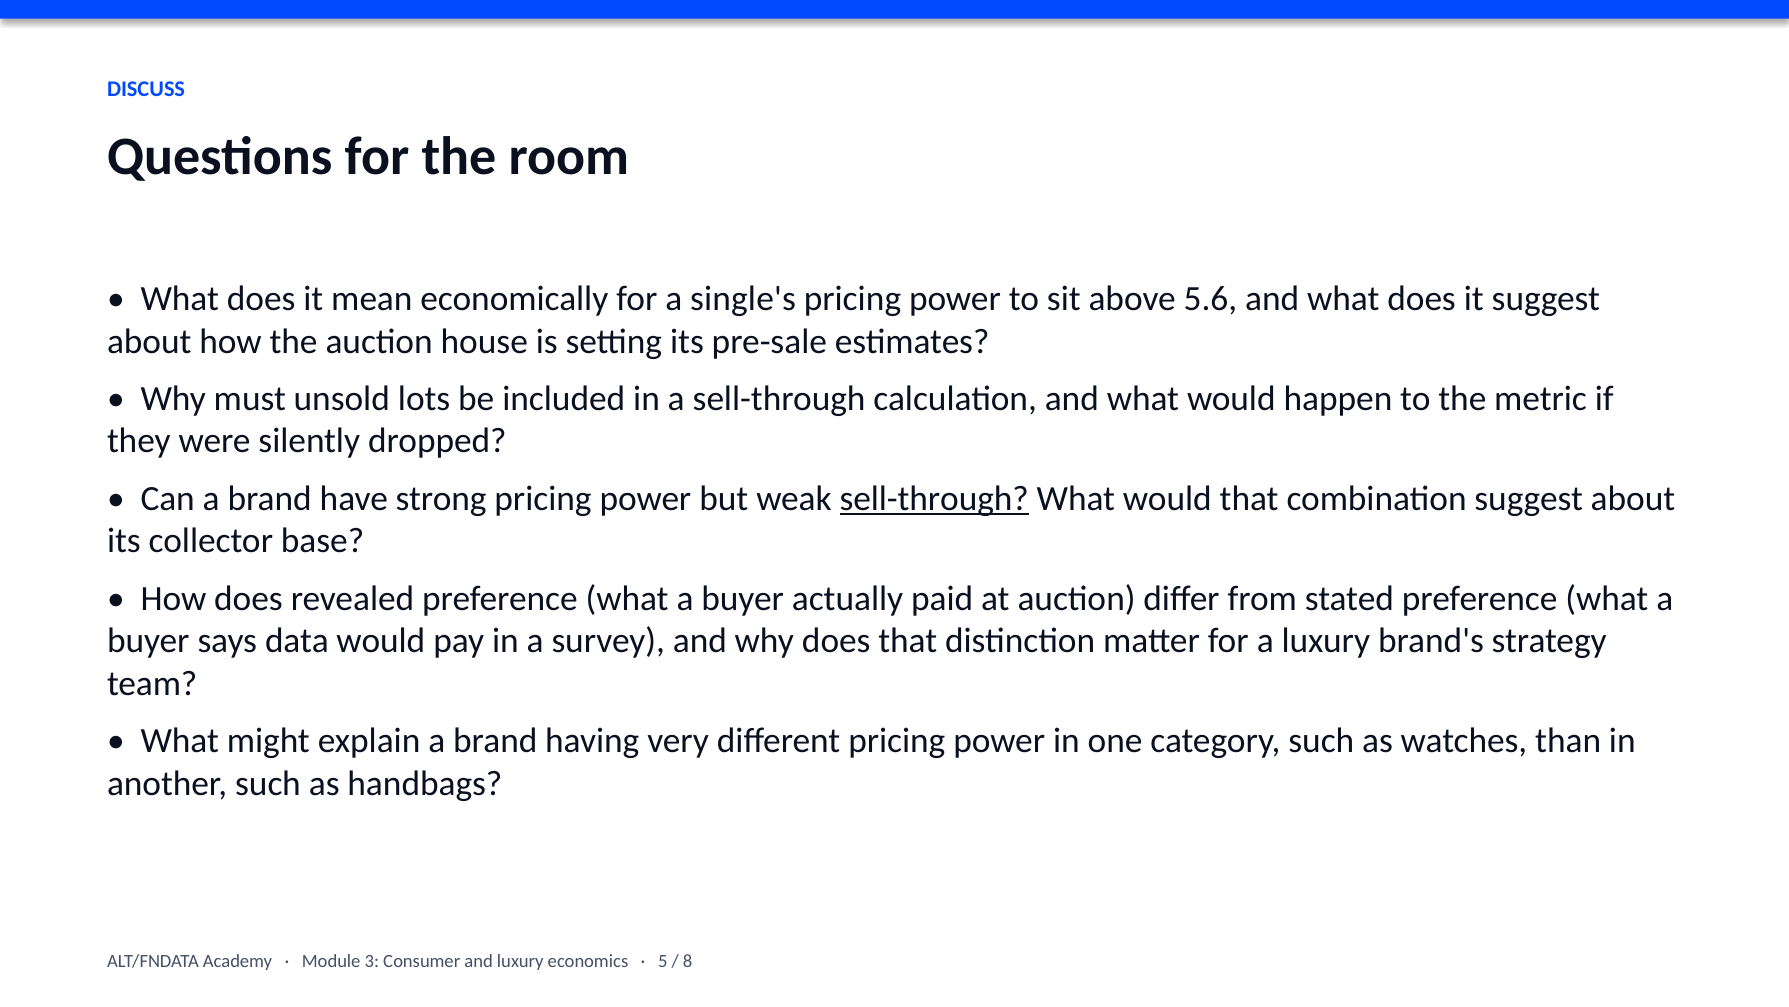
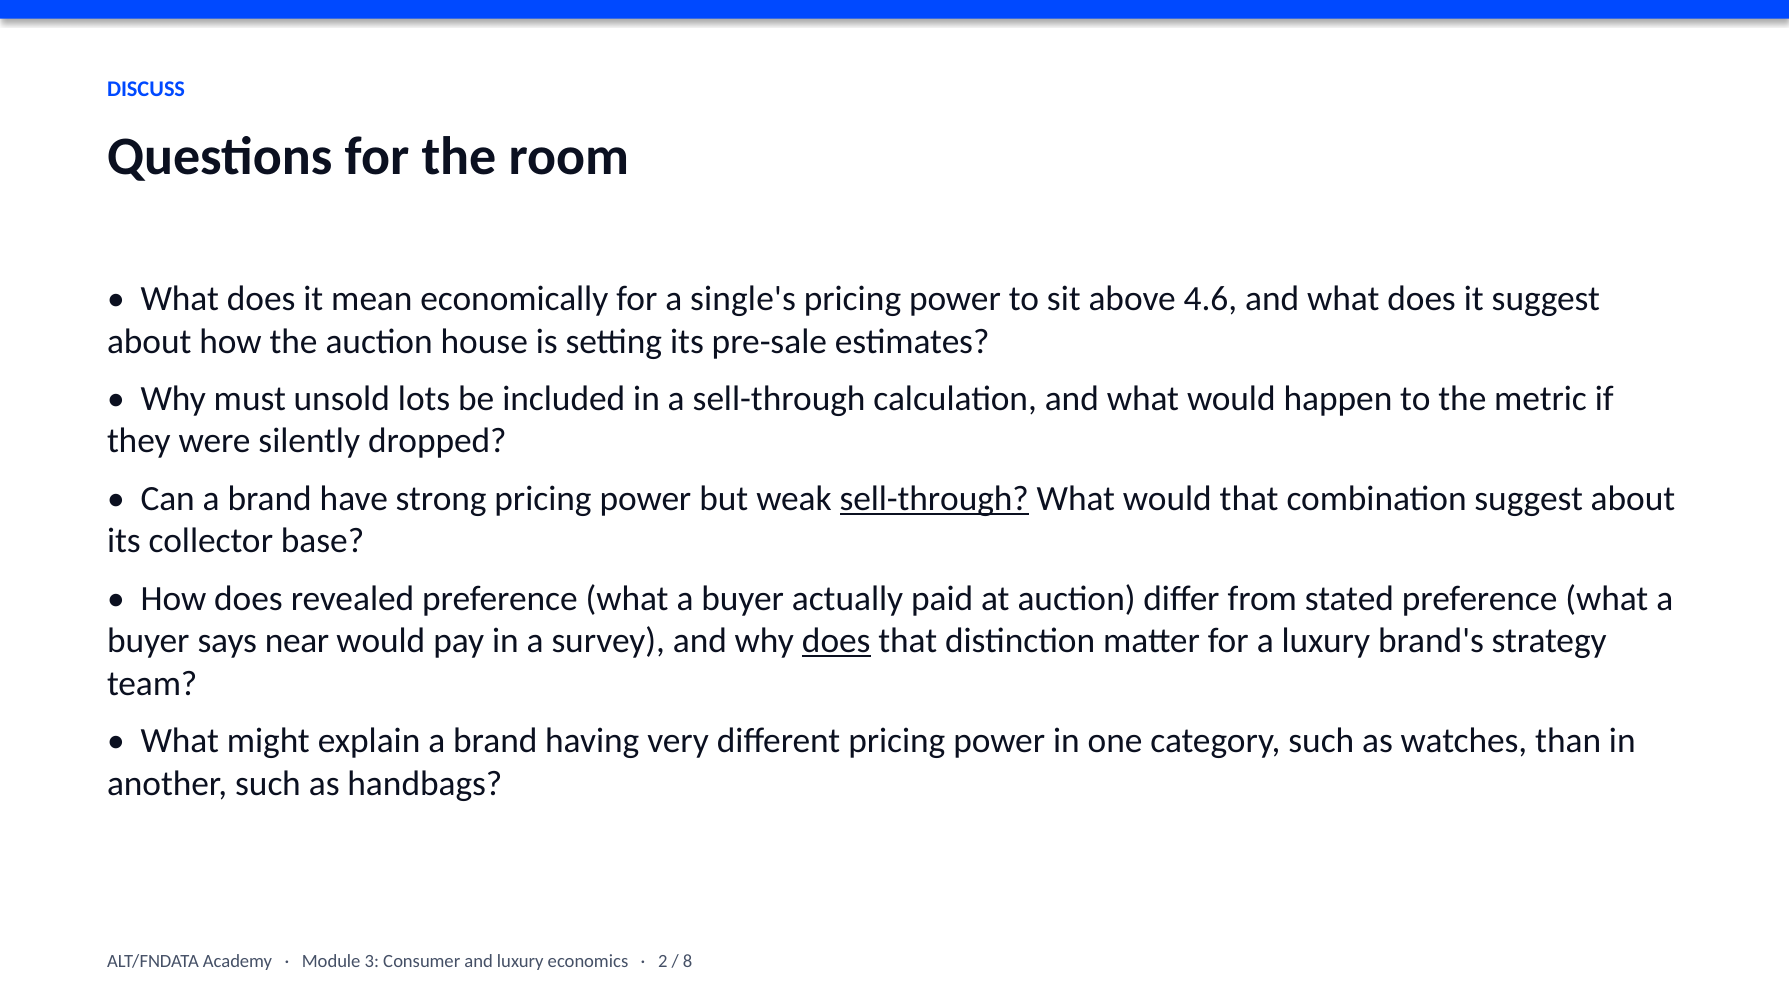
5.6: 5.6 -> 4.6
data: data -> near
does at (836, 641) underline: none -> present
5: 5 -> 2
